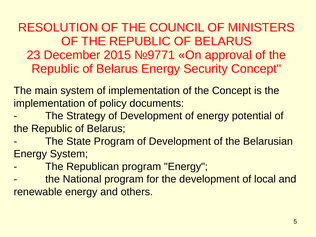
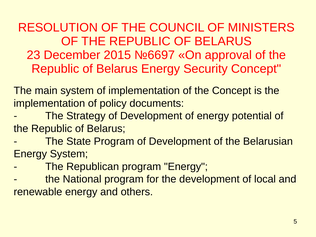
№9771: №9771 -> №6697
